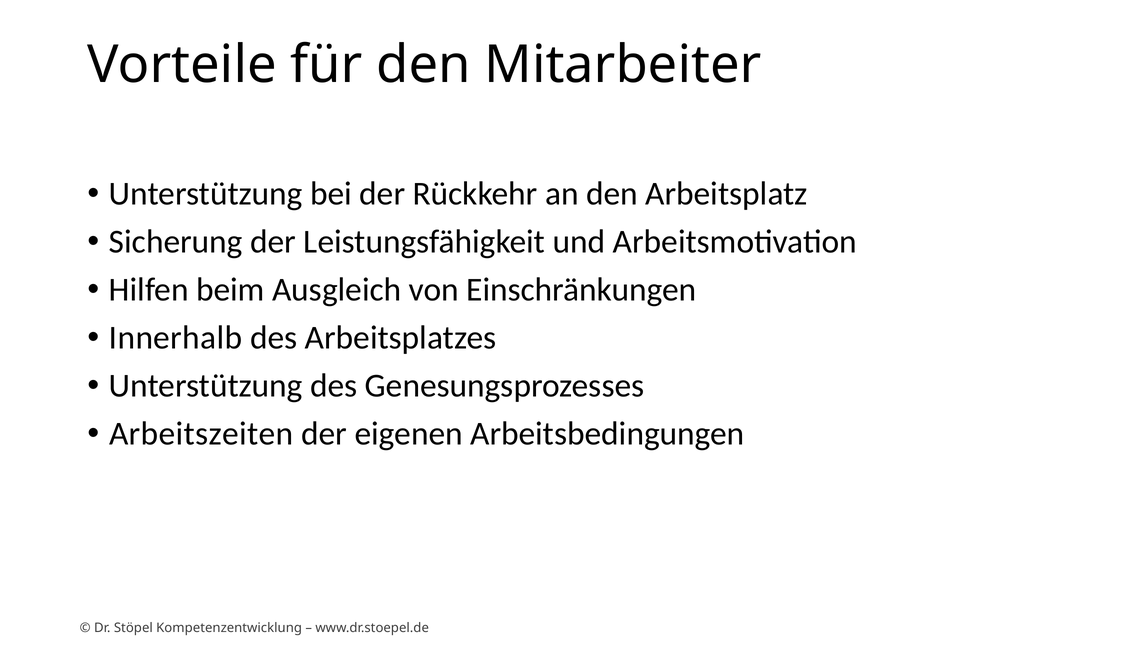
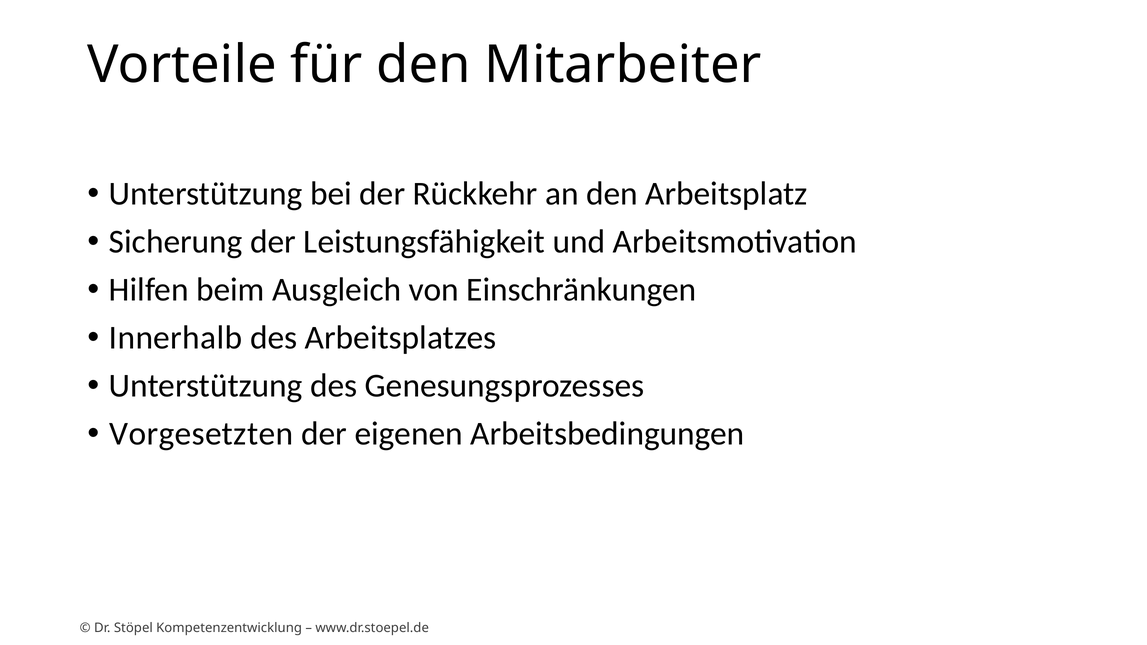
Arbeitszeiten: Arbeitszeiten -> Vorgesetzten
